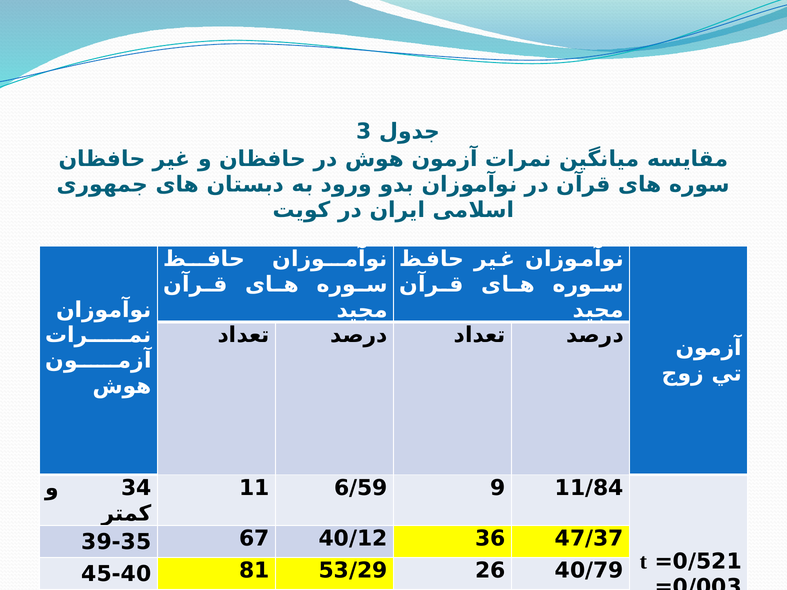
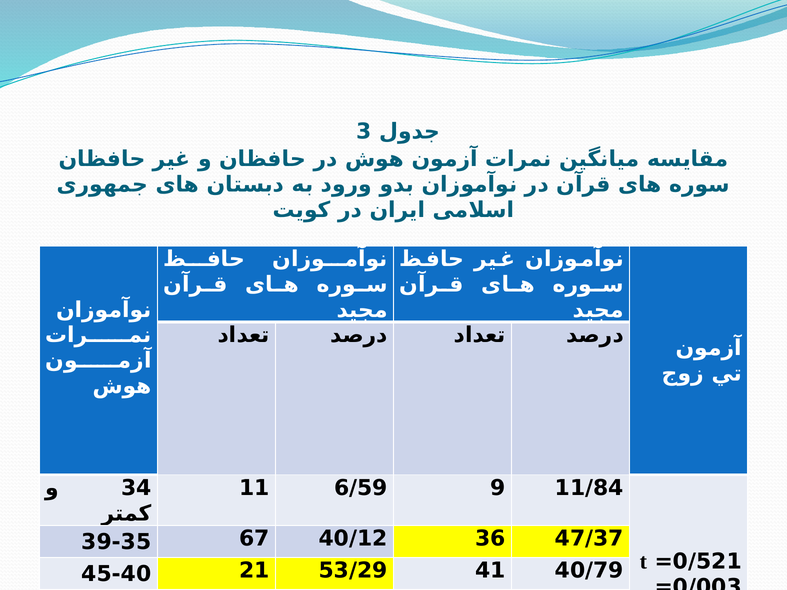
81: 81 -> 21
26: 26 -> 41
